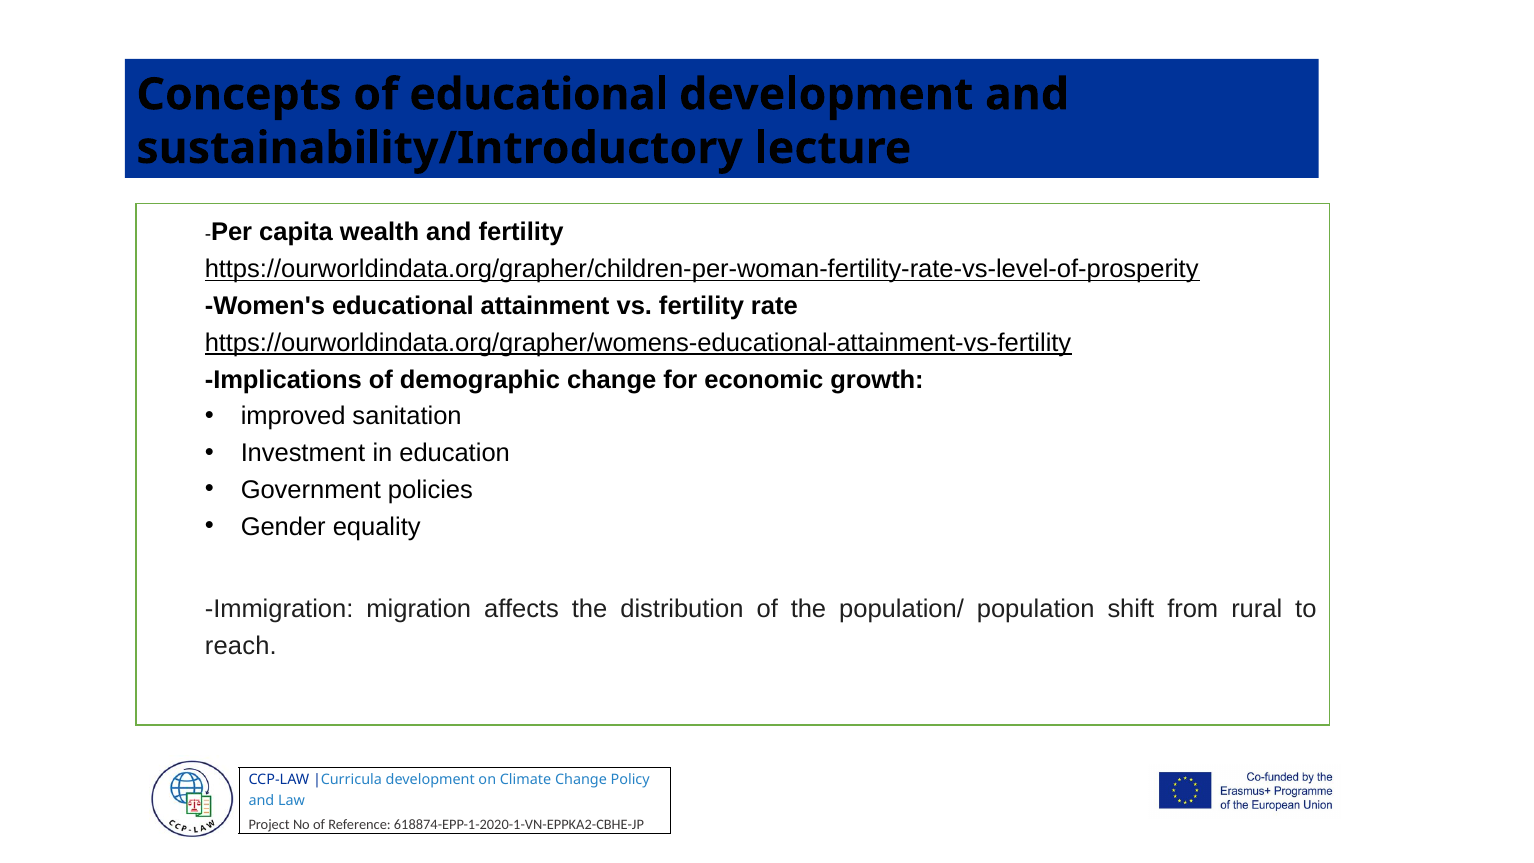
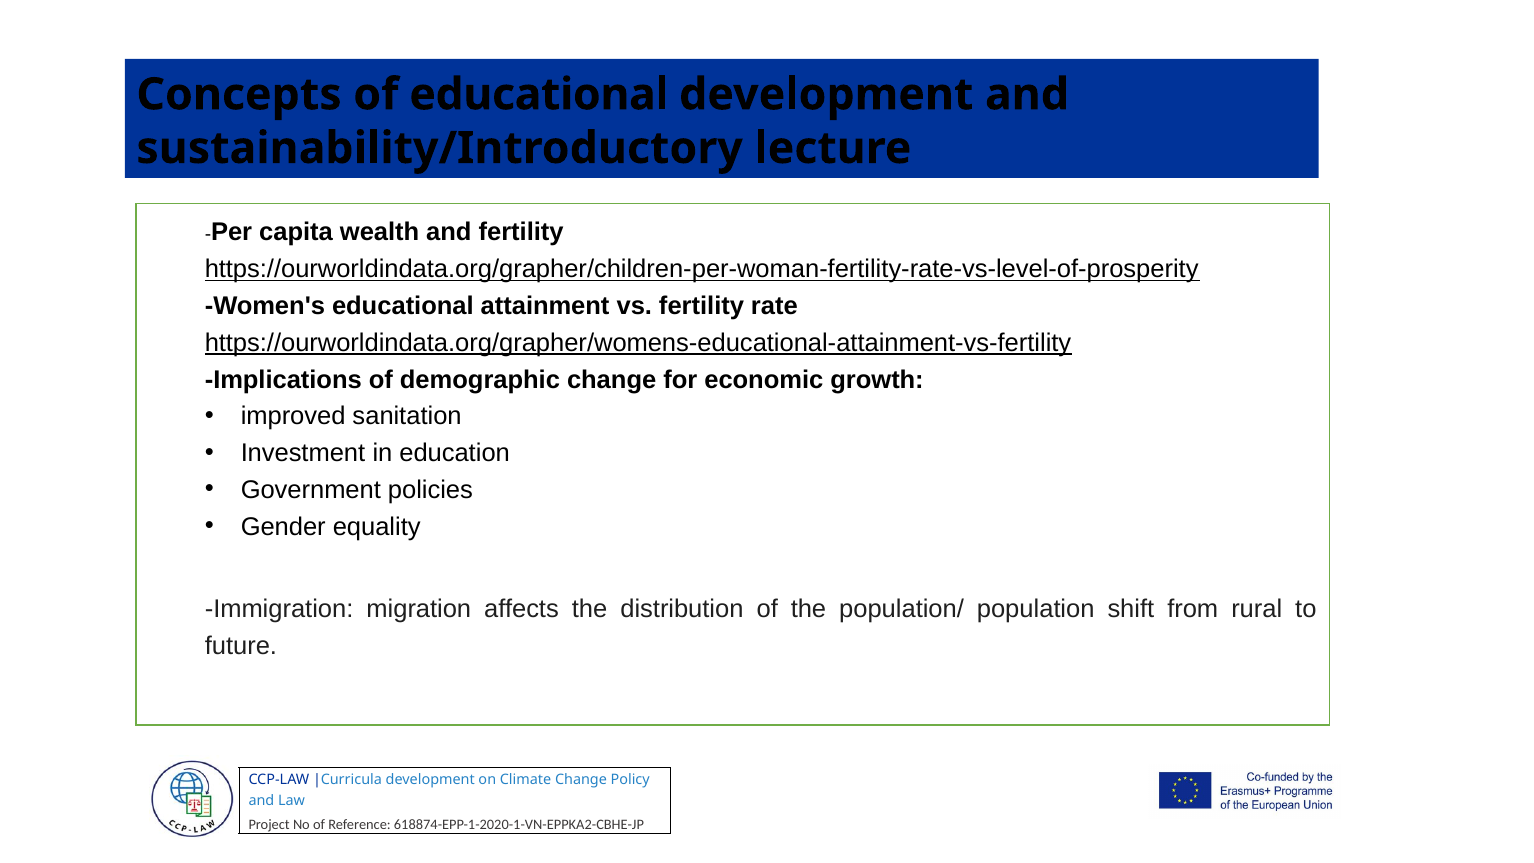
reach: reach -> future
